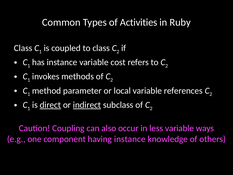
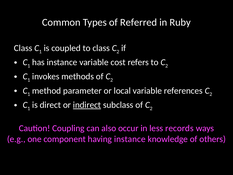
Activities: Activities -> Referred
direct underline: present -> none
less variable: variable -> records
